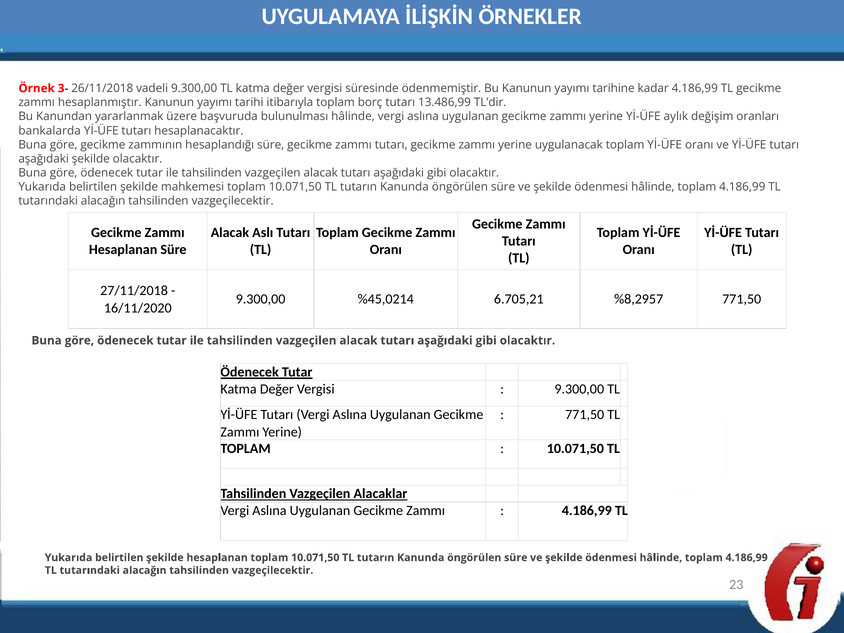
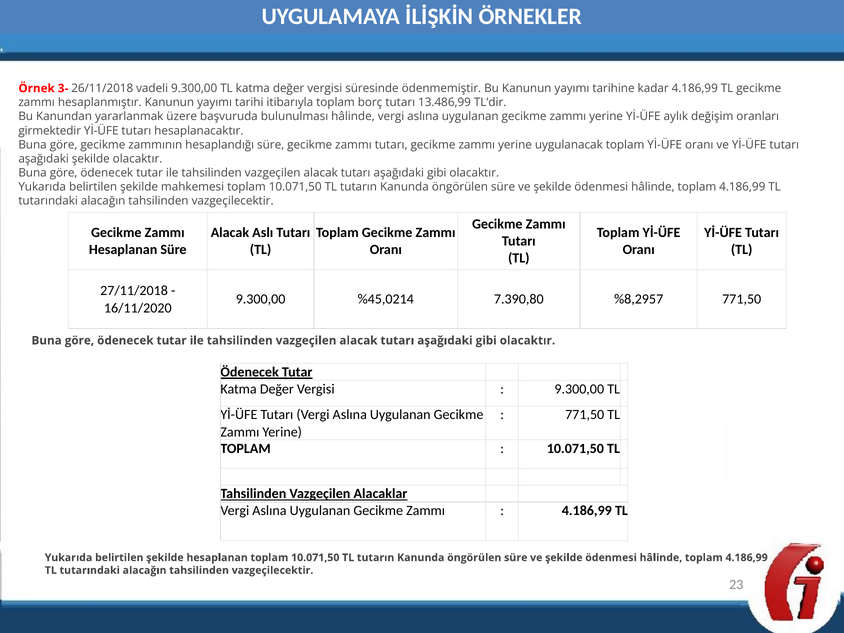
bankalarda: bankalarda -> girmektedir
6.705,21: 6.705,21 -> 7.390,80
